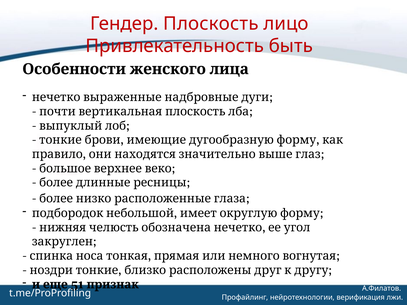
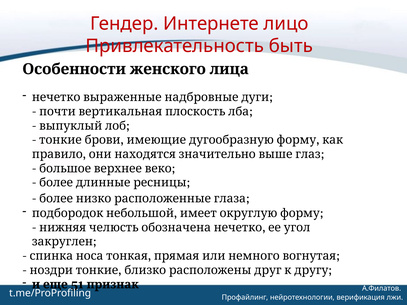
Плоскость: Плоскость -> Интернете
